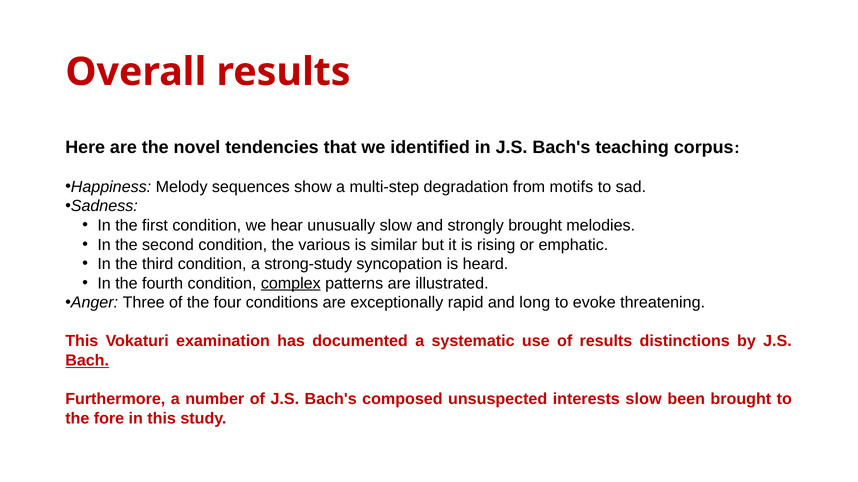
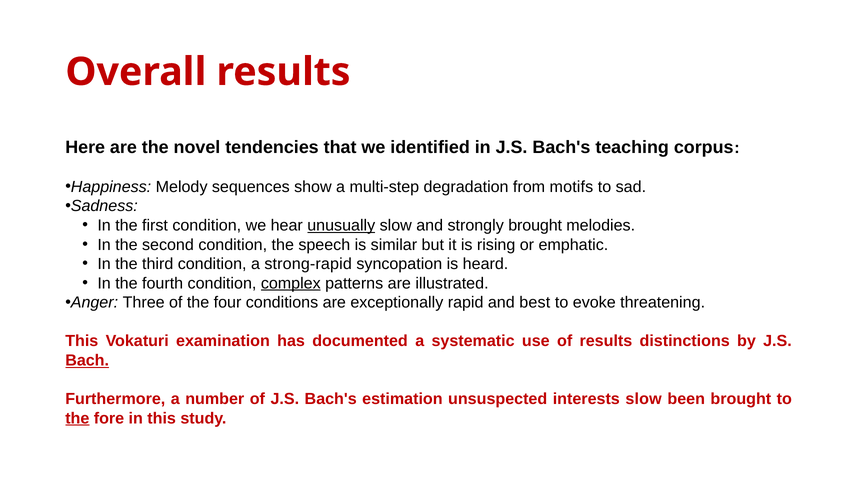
unusually underline: none -> present
various: various -> speech
strong-study: strong-study -> strong-rapid
long: long -> best
composed: composed -> estimation
the at (77, 419) underline: none -> present
